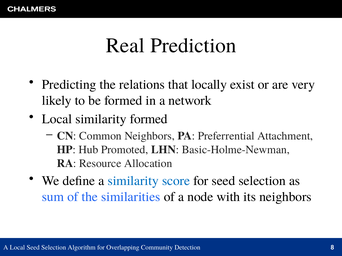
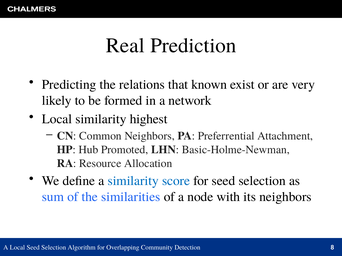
locally: locally -> known
similarity formed: formed -> highest
